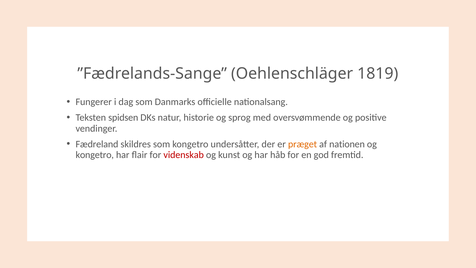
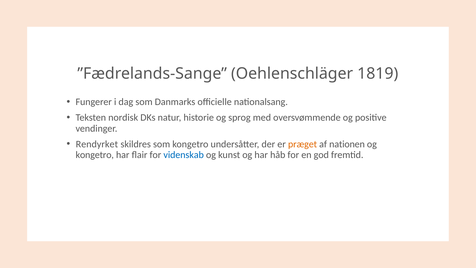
spidsen: spidsen -> nordisk
Fædreland: Fædreland -> Rendyrket
videnskab colour: red -> blue
